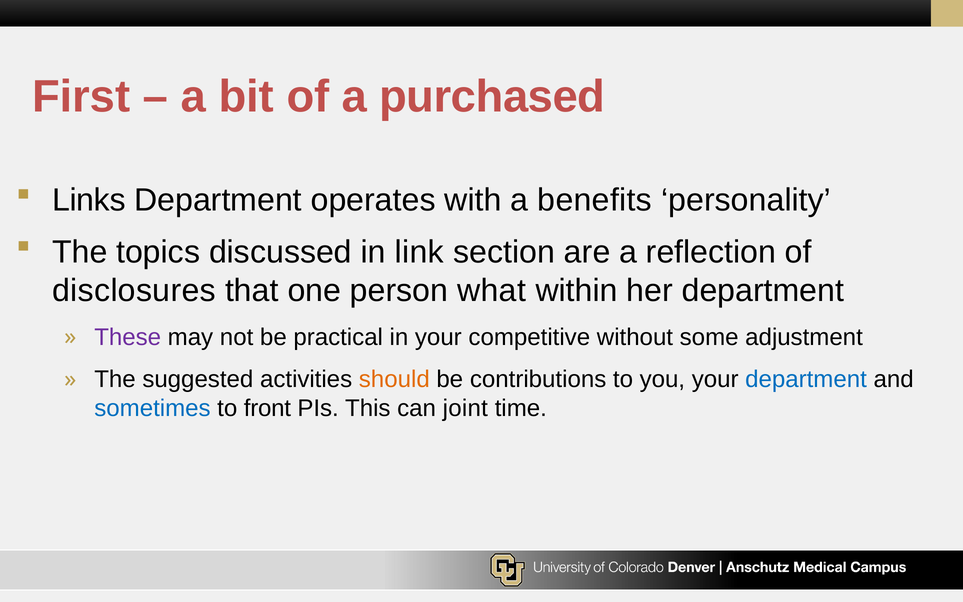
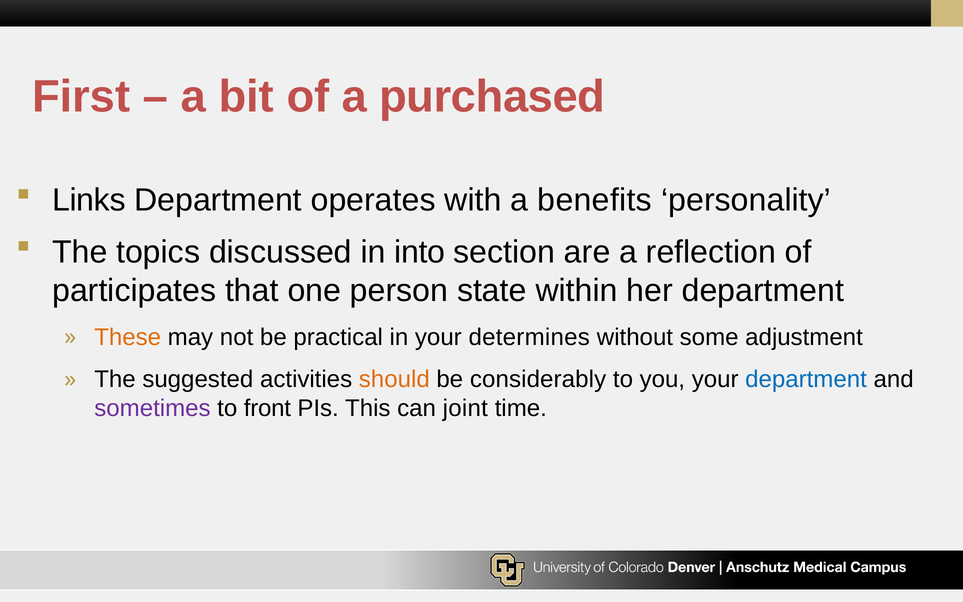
link: link -> into
disclosures: disclosures -> participates
what: what -> state
These colour: purple -> orange
competitive: competitive -> determines
contributions: contributions -> considerably
sometimes colour: blue -> purple
